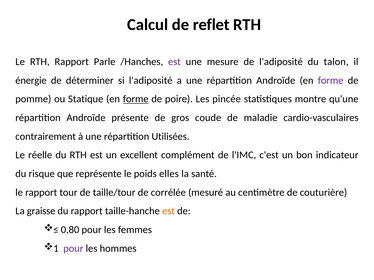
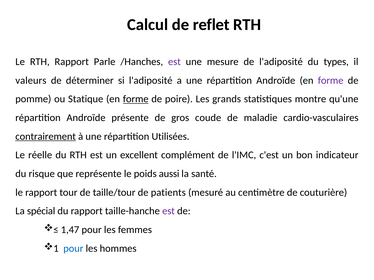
talon: talon -> types
énergie: énergie -> valeurs
pincée: pincée -> grands
contrairement underline: none -> present
elles: elles -> aussi
corrélée: corrélée -> patients
graisse: graisse -> spécial
est at (169, 211) colour: orange -> purple
0,80: 0,80 -> 1,47
pour at (73, 249) colour: purple -> blue
